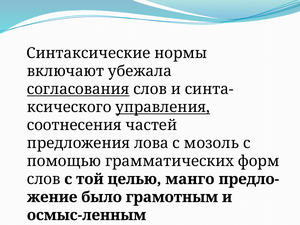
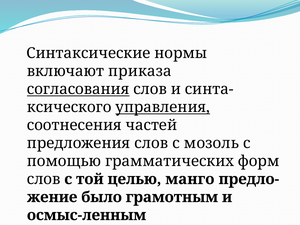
убежала: убежала -> приказа
предложения лова: лова -> слов
